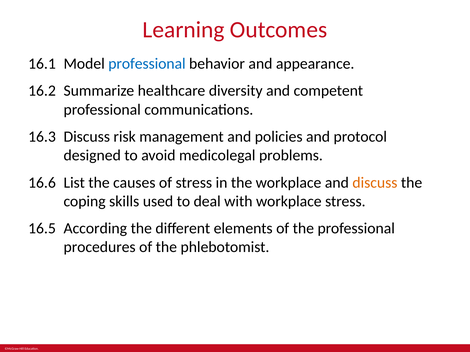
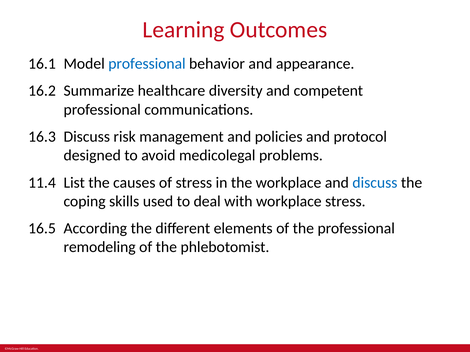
16.6: 16.6 -> 11.4
discuss at (375, 183) colour: orange -> blue
procedures: procedures -> remodeling
